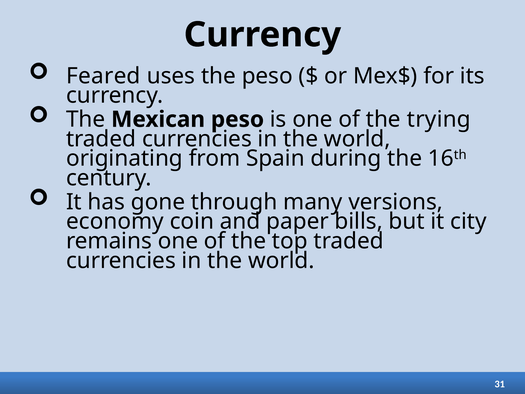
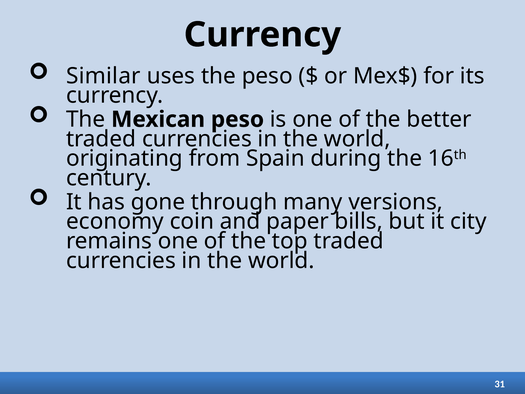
Feared: Feared -> Similar
trying: trying -> better
